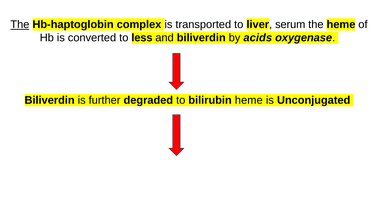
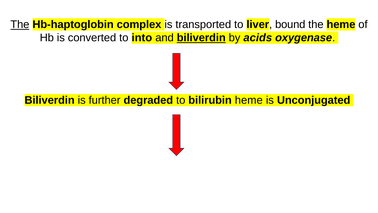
serum: serum -> bound
less: less -> into
biliverdin at (201, 38) underline: none -> present
